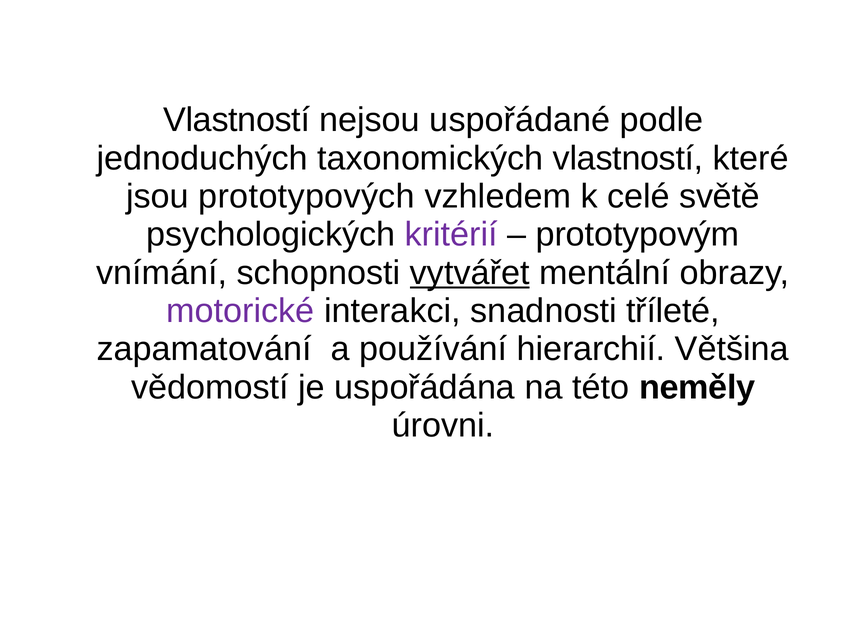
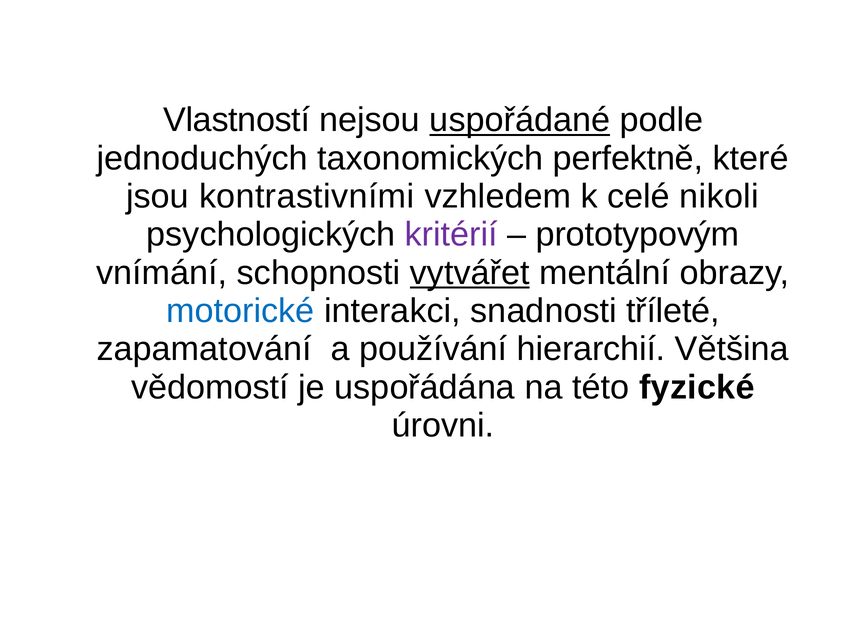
uspořádané underline: none -> present
taxonomických vlastností: vlastností -> perfektně
prototypových: prototypových -> kontrastivními
světě: světě -> nikoli
motorické colour: purple -> blue
neměly: neměly -> fyzické
